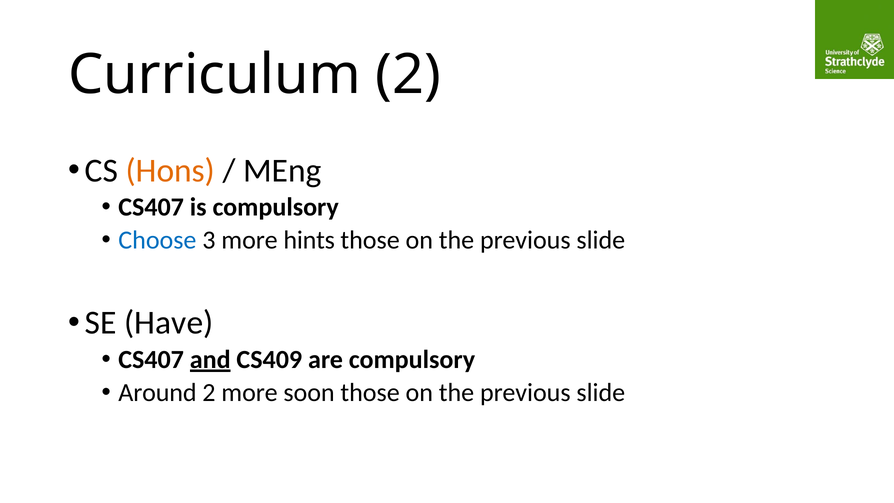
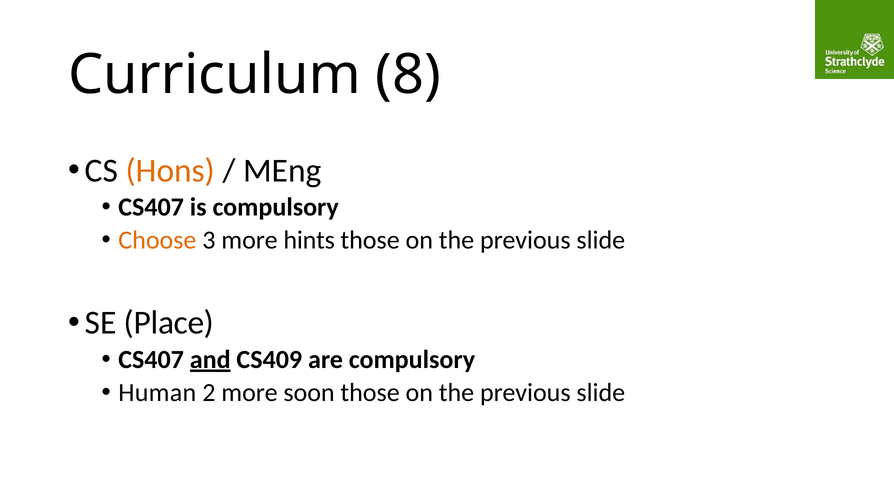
Curriculum 2: 2 -> 8
Choose colour: blue -> orange
Have: Have -> Place
Around: Around -> Human
